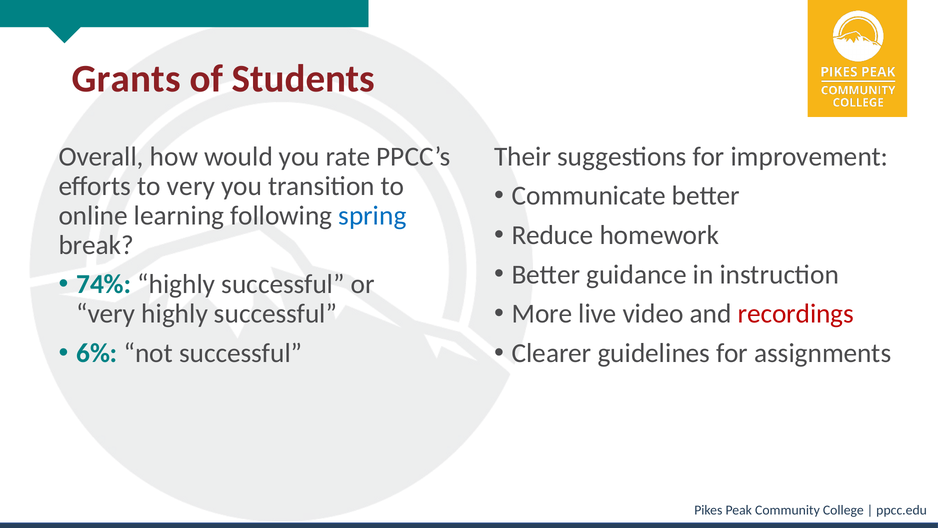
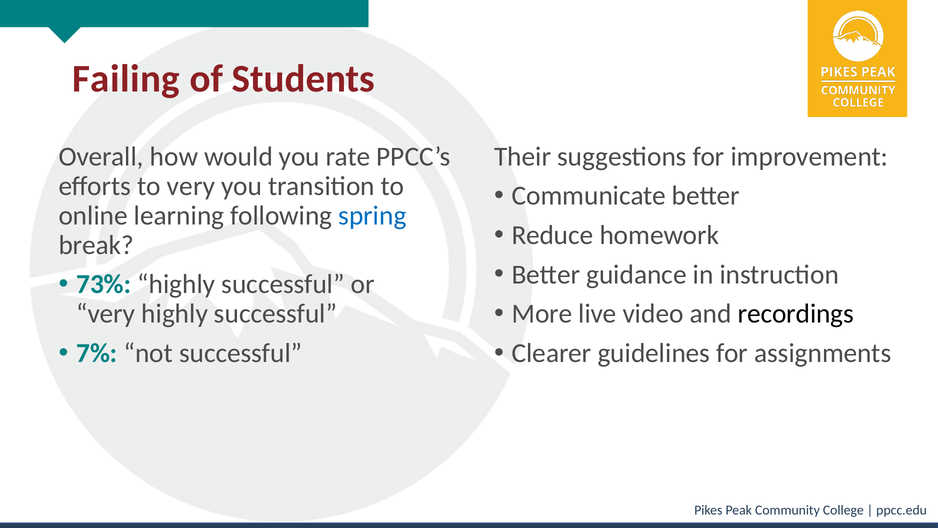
Grants: Grants -> Failing
74%: 74% -> 73%
recordings colour: red -> black
6%: 6% -> 7%
